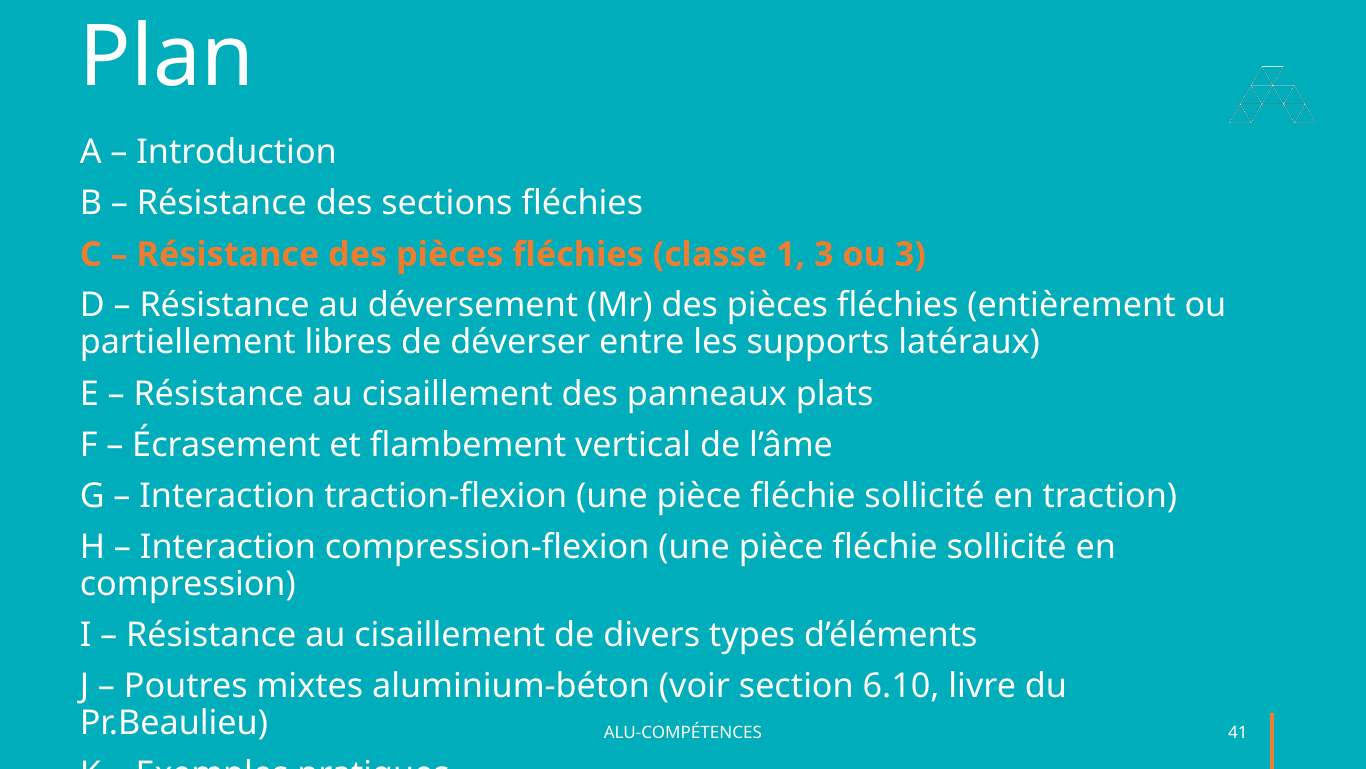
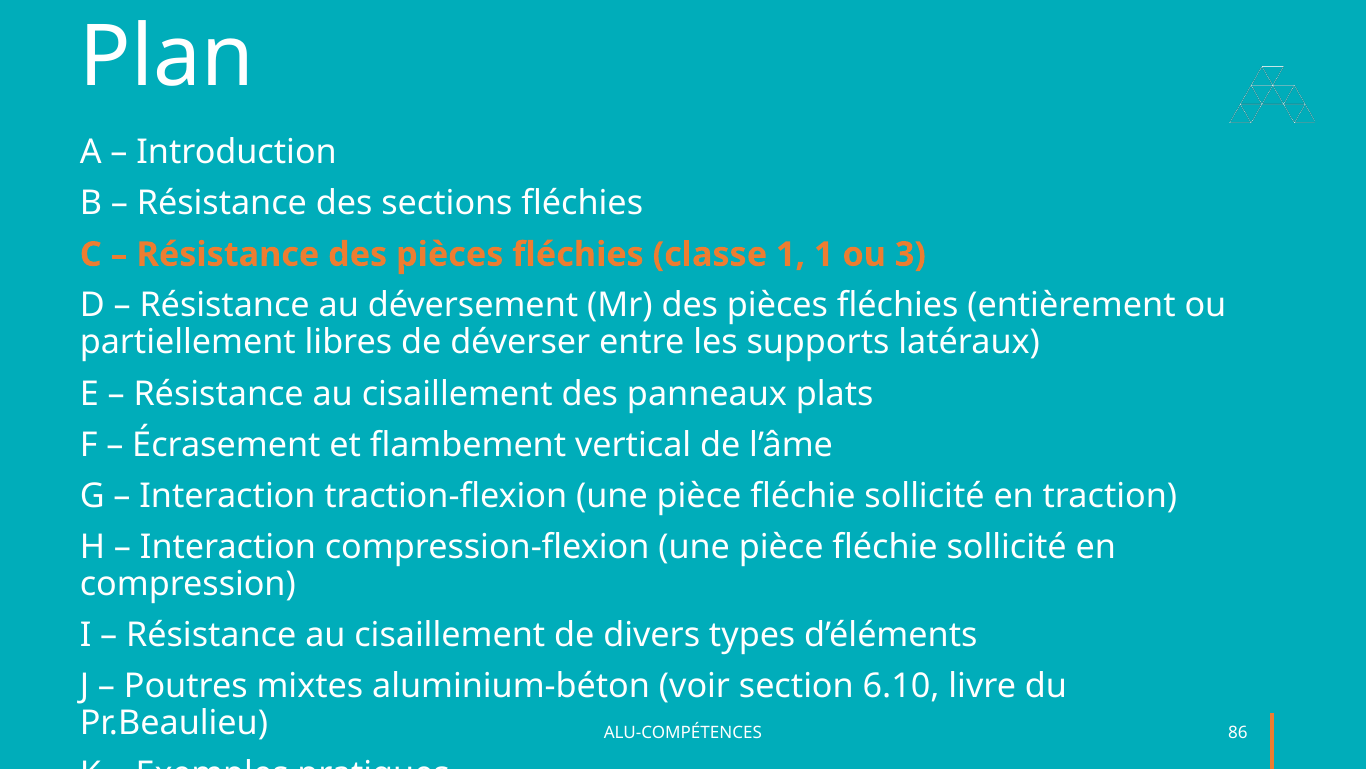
1 3: 3 -> 1
41: 41 -> 86
